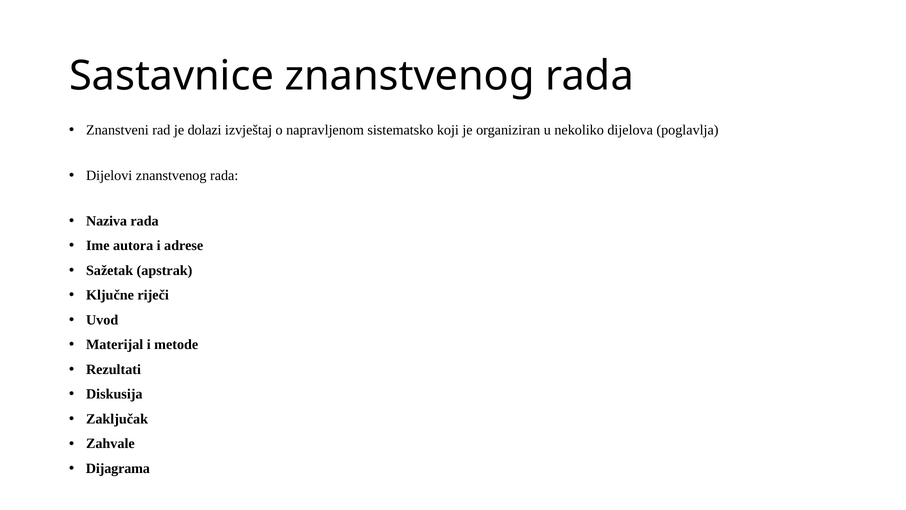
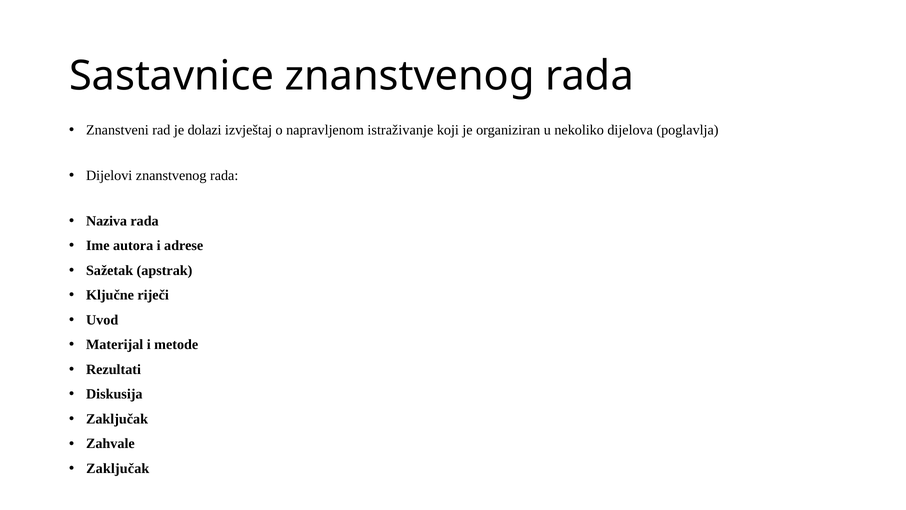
sistematsko: sistematsko -> istraživanje
Dijagrama at (118, 468): Dijagrama -> Zaključak
